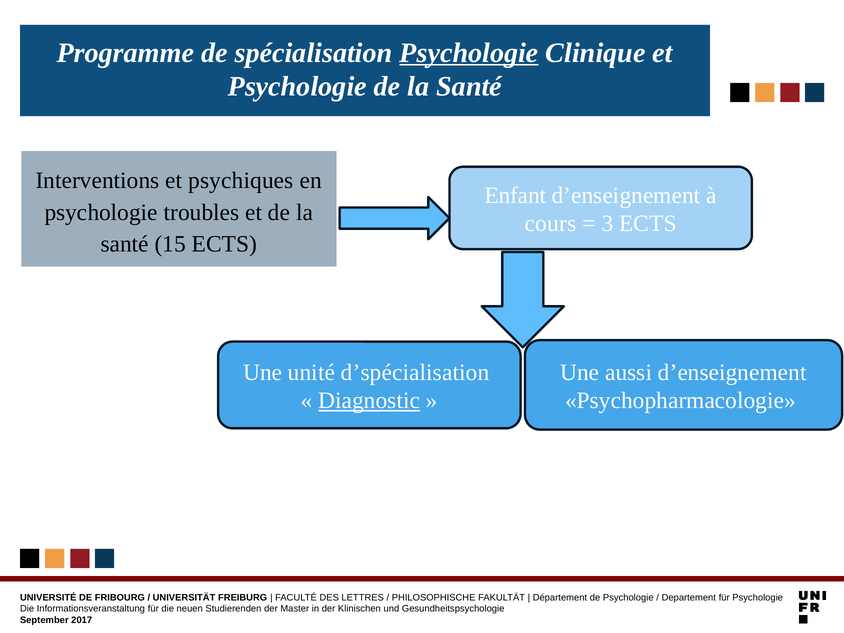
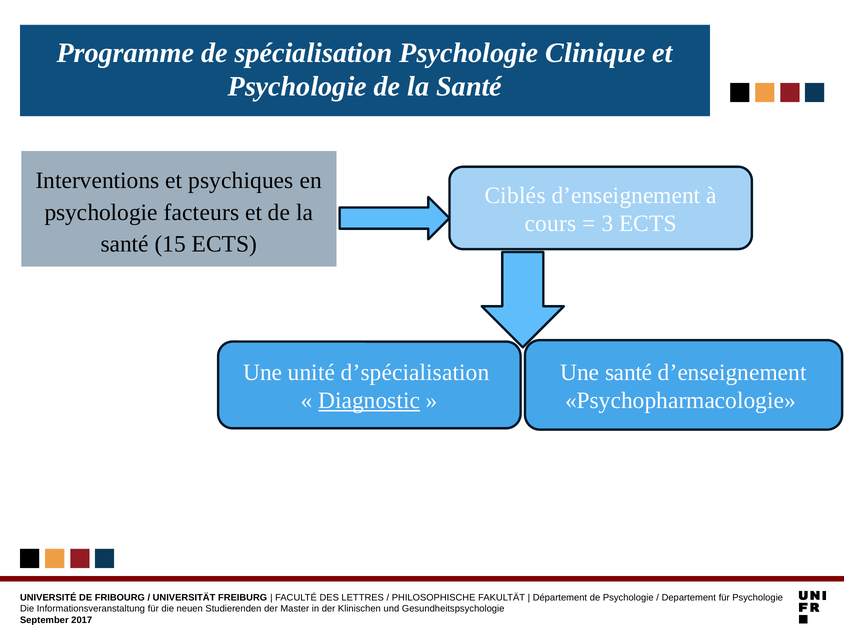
Psychologie at (469, 53) underline: present -> none
Enfant: Enfant -> Ciblés
troubles: troubles -> facteurs
Une aussi: aussi -> santé
